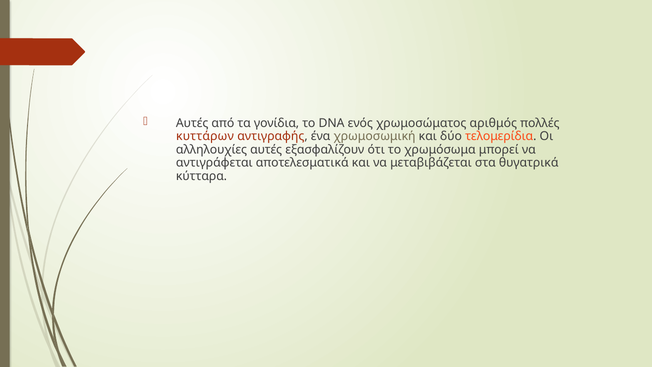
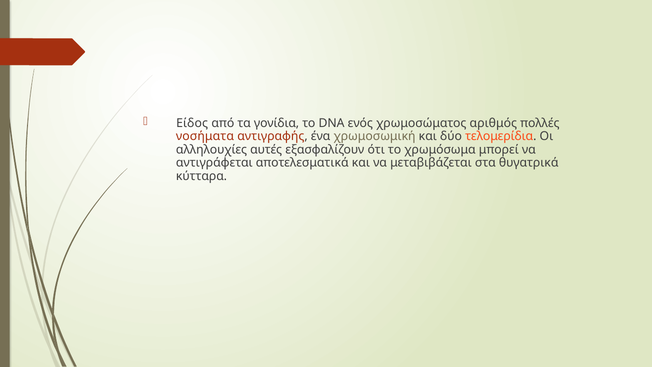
Αυτές at (192, 123): Αυτές -> Είδος
κυττάρων: κυττάρων -> νοσήματα
